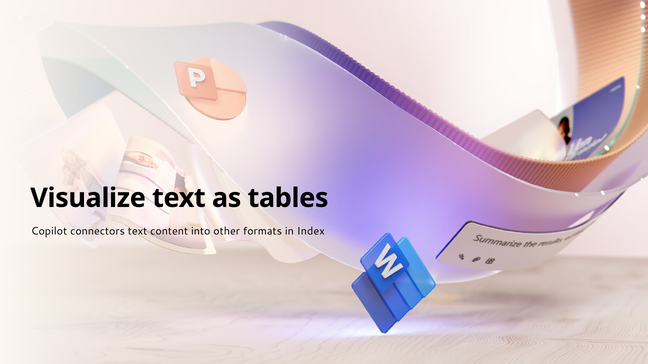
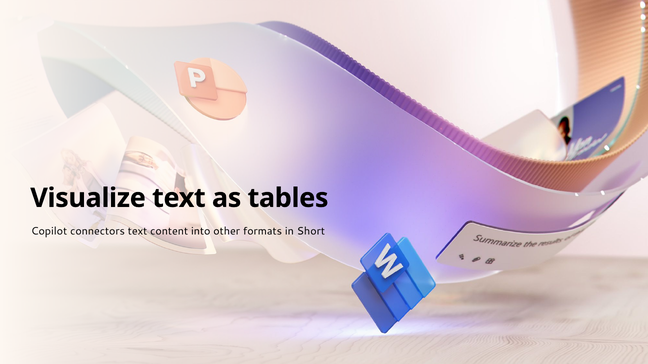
Index: Index -> Short
